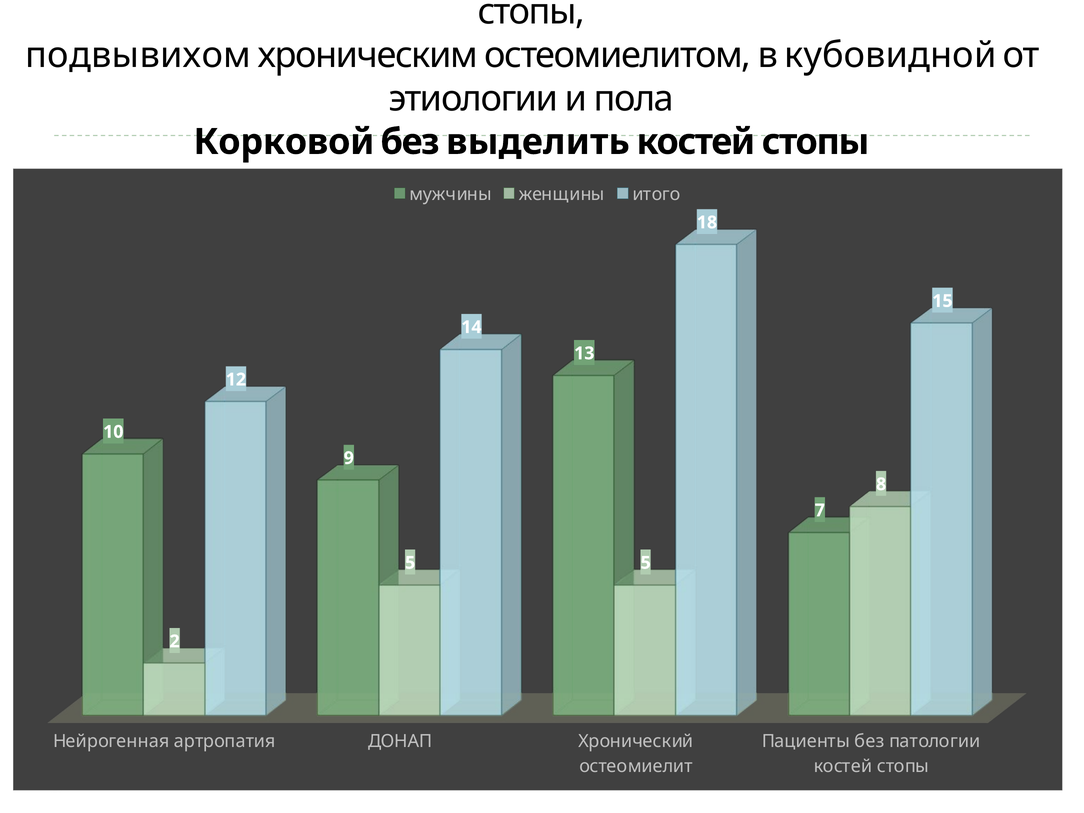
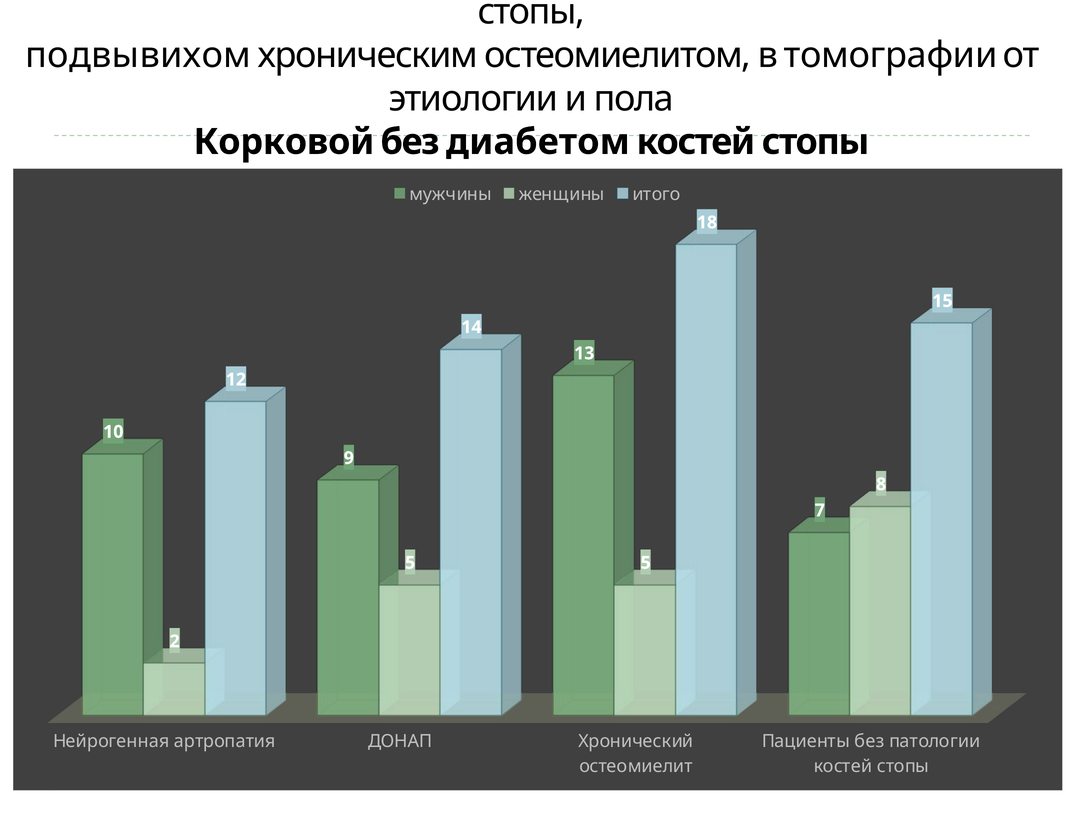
кубовидной: кубовидной -> томографии
выделить: выделить -> диабетом
